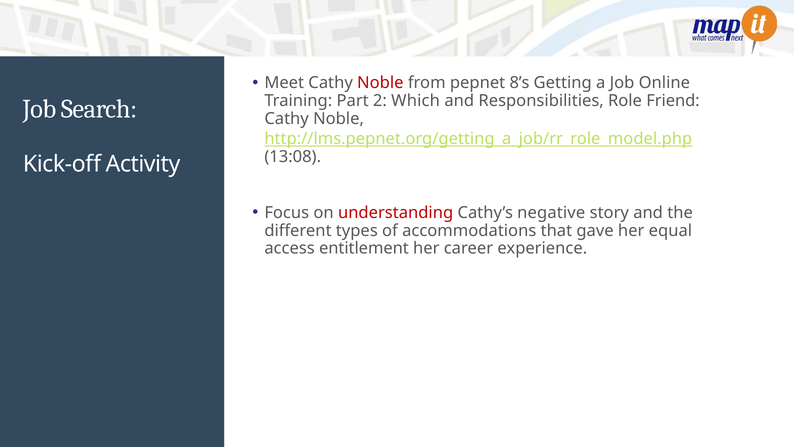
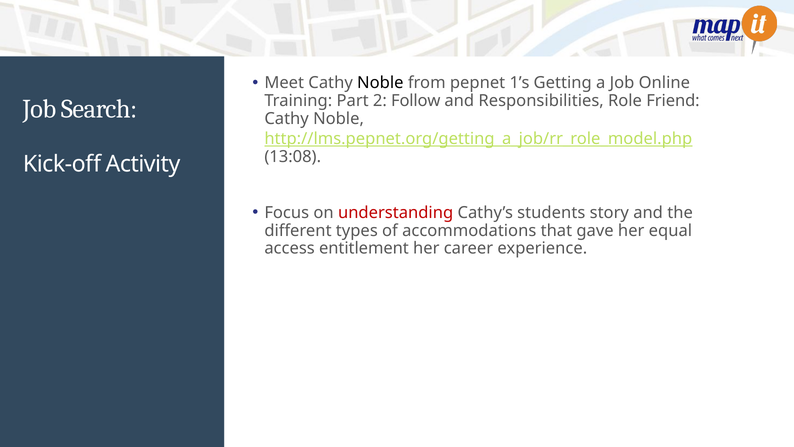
Noble at (380, 83) colour: red -> black
8’s: 8’s -> 1’s
Which: Which -> Follow
negative: negative -> students
